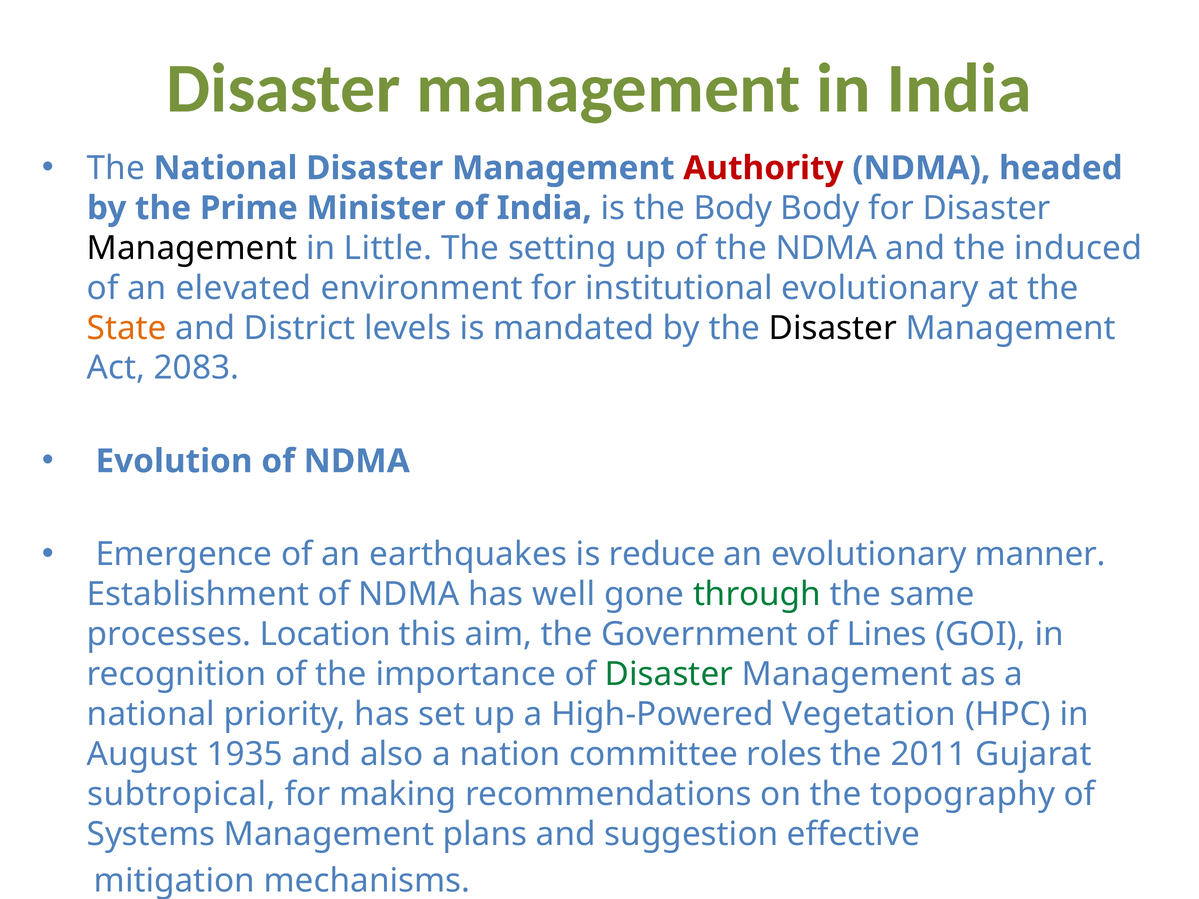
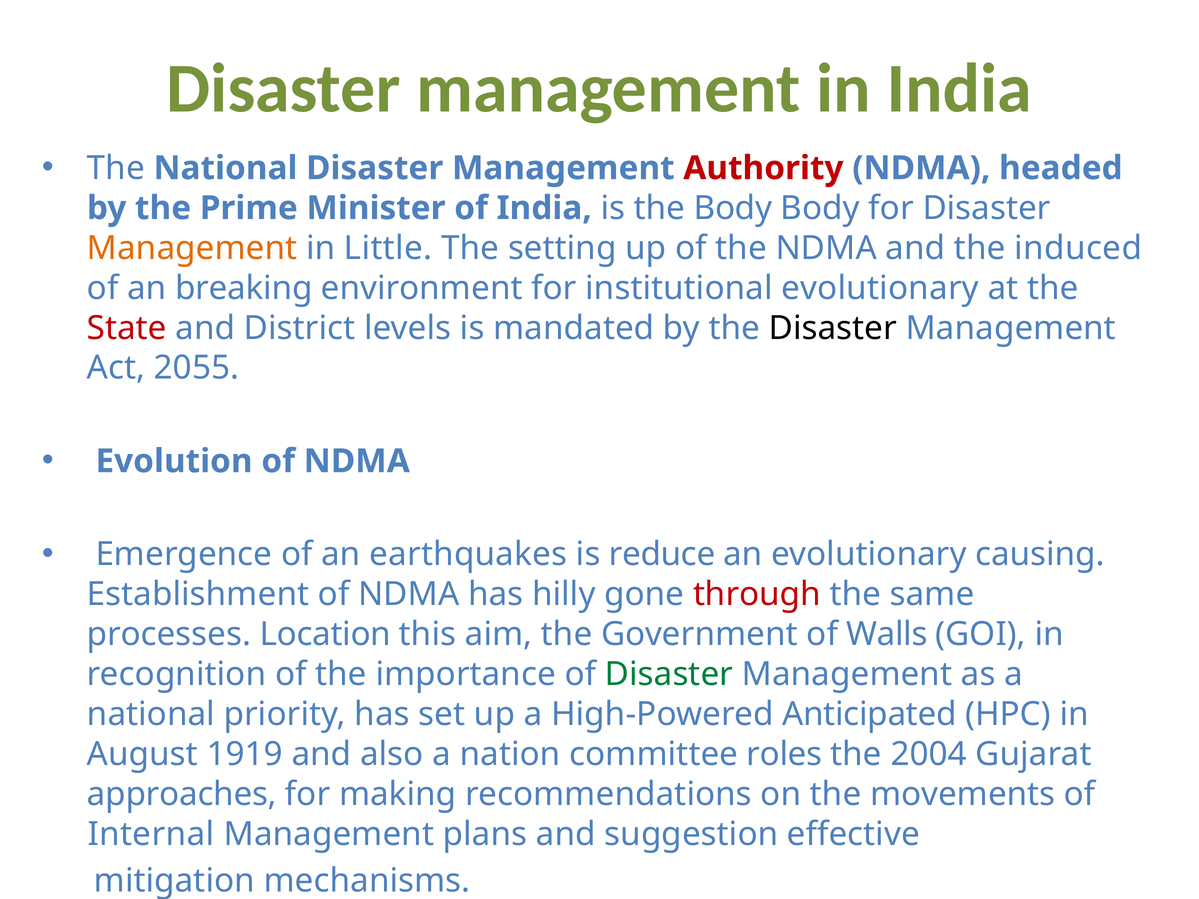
Management at (192, 248) colour: black -> orange
elevated: elevated -> breaking
State colour: orange -> red
2083: 2083 -> 2055
manner: manner -> causing
well: well -> hilly
through colour: green -> red
Lines: Lines -> Walls
Vegetation: Vegetation -> Anticipated
1935: 1935 -> 1919
2011: 2011 -> 2004
subtropical: subtropical -> approaches
topography: topography -> movements
Systems: Systems -> Internal
